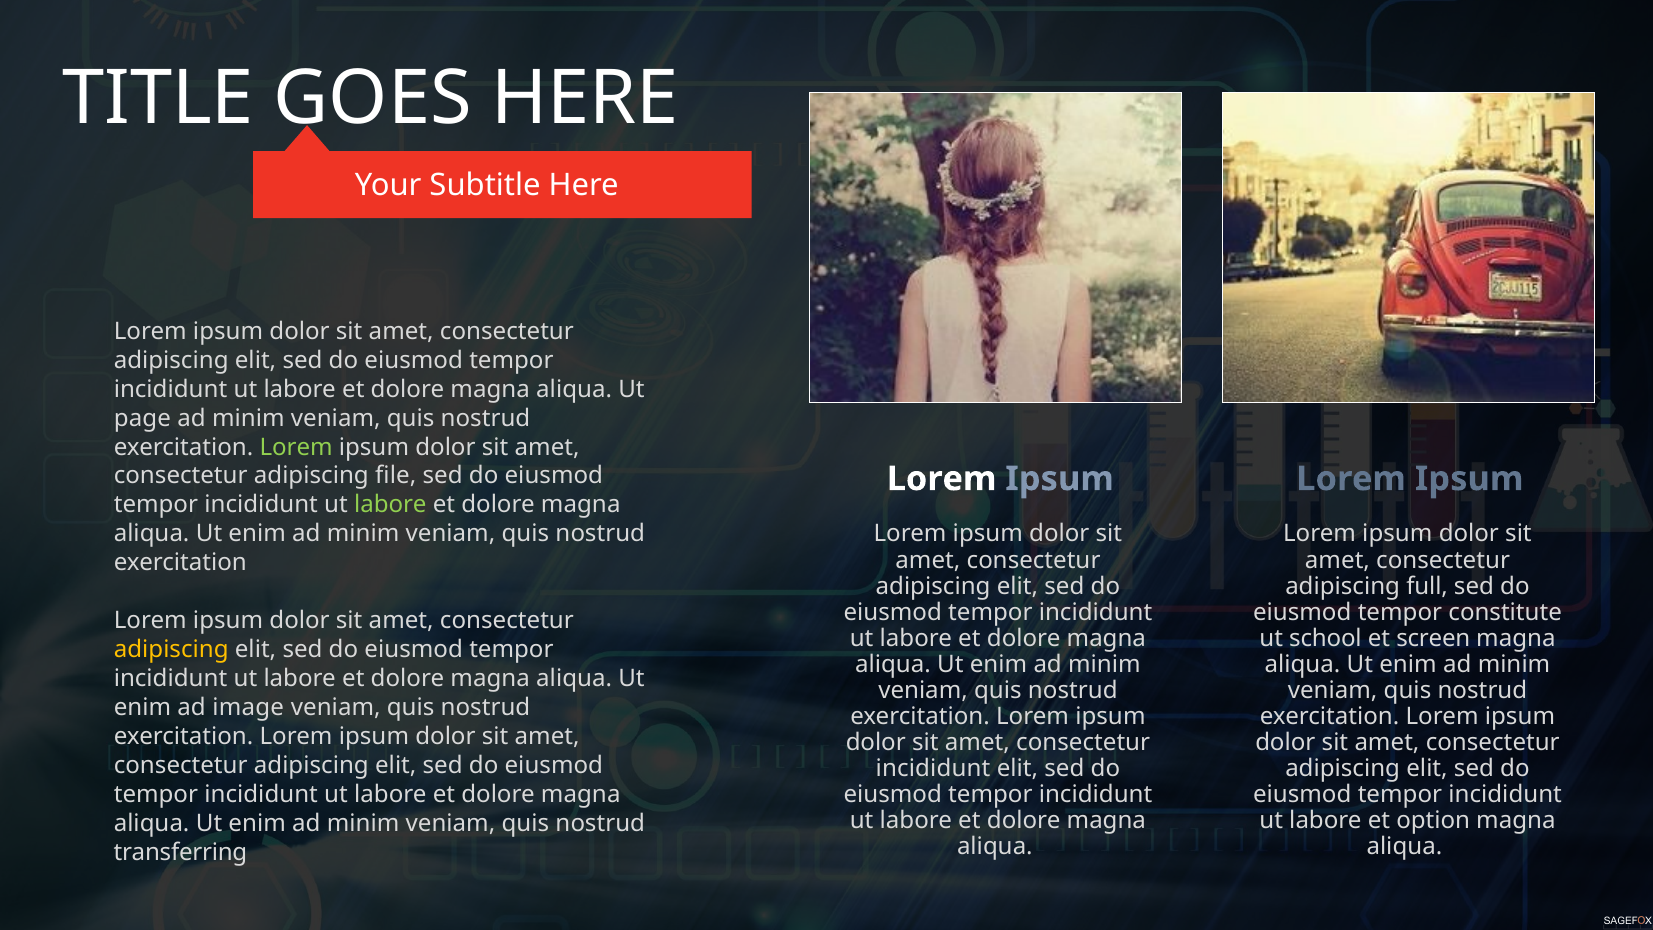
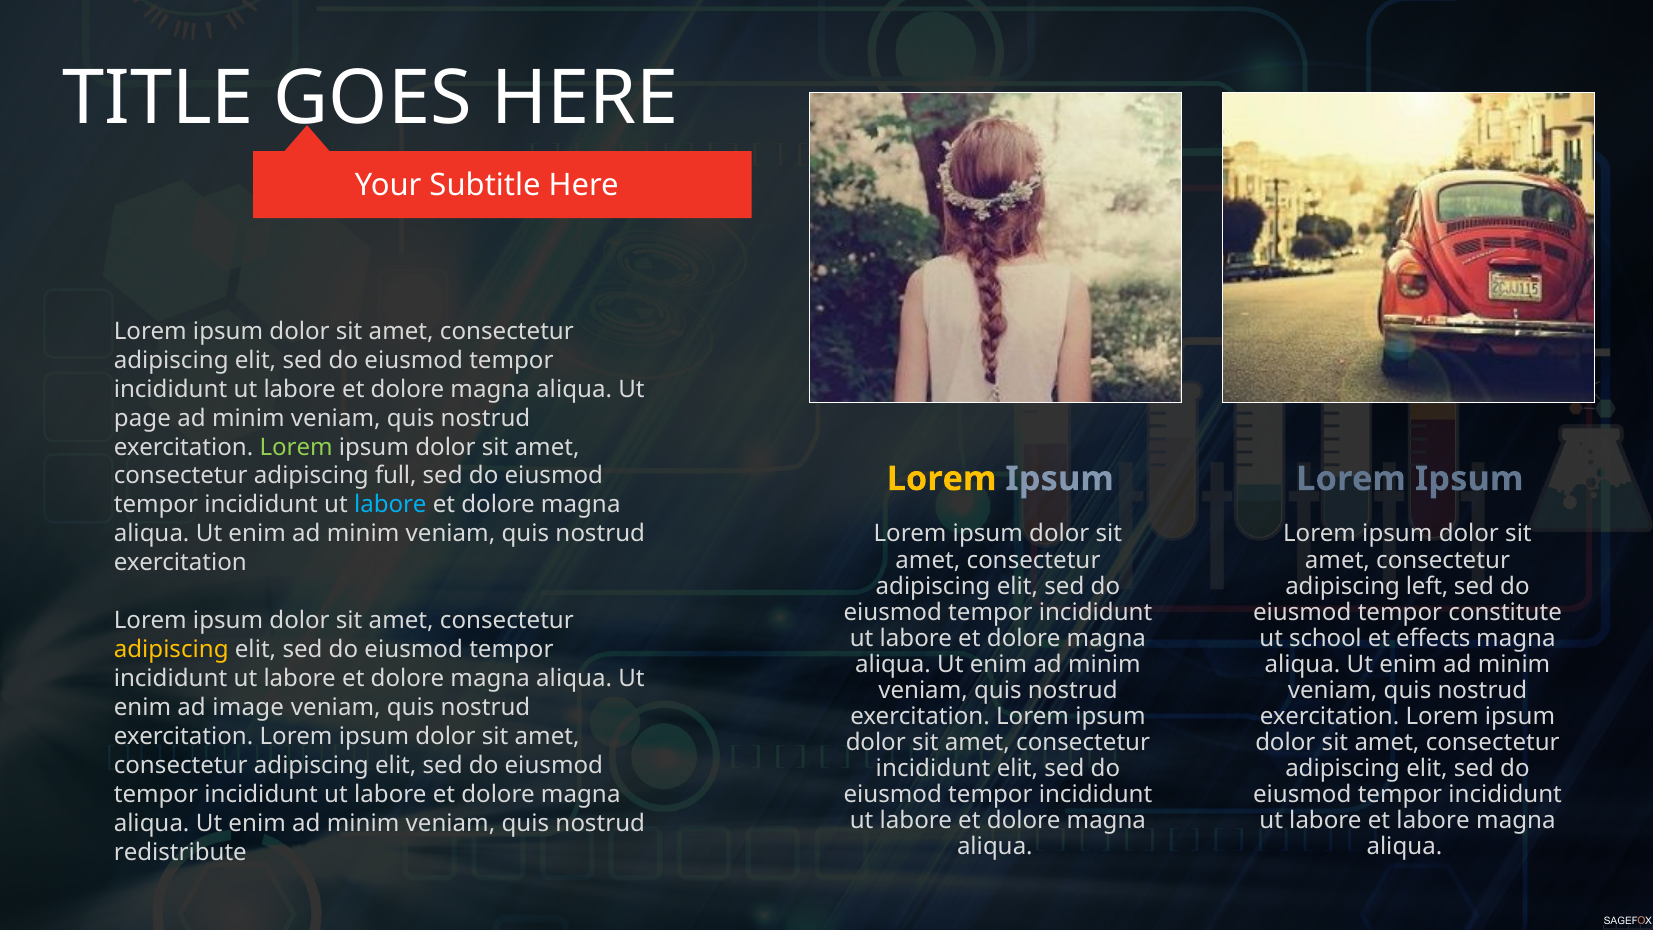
file: file -> full
Lorem at (942, 479) colour: white -> yellow
labore at (390, 505) colour: light green -> light blue
full: full -> left
screen: screen -> effects
et option: option -> labore
transferring: transferring -> redistribute
